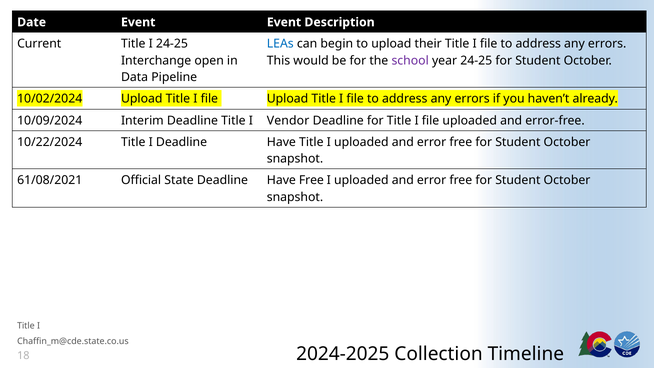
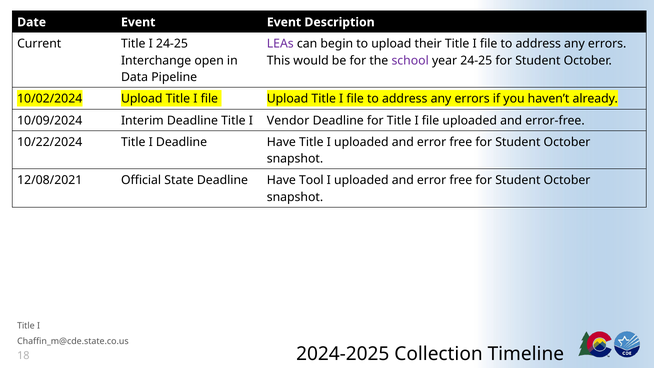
LEAs colour: blue -> purple
61/08/2021: 61/08/2021 -> 12/08/2021
Have Free: Free -> Tool
